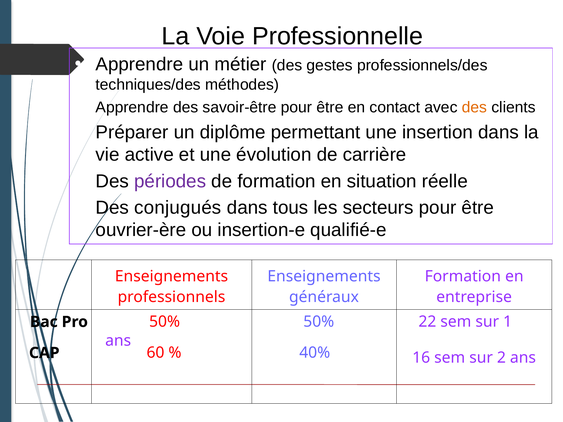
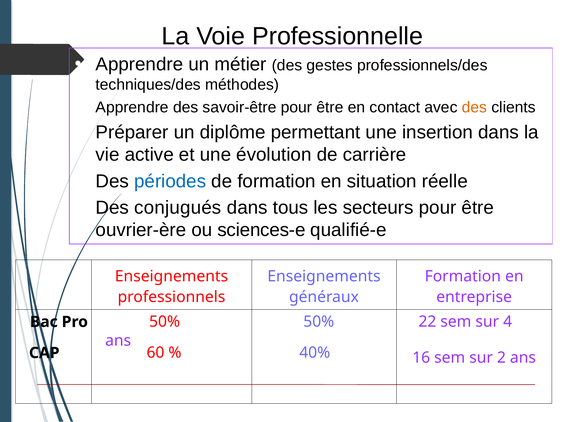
périodes colour: purple -> blue
insertion-e: insertion-e -> sciences-e
1: 1 -> 4
